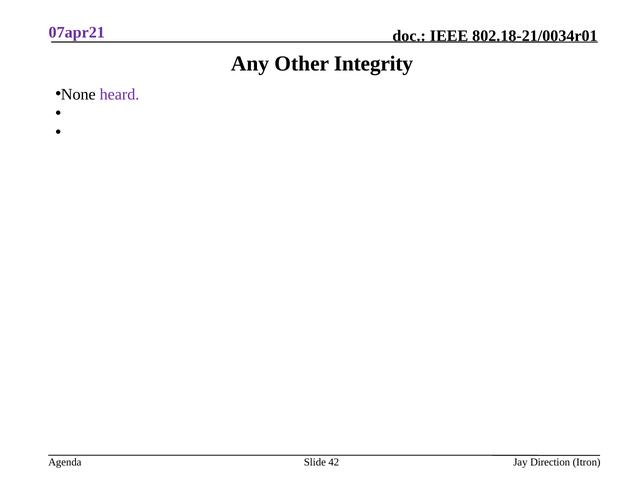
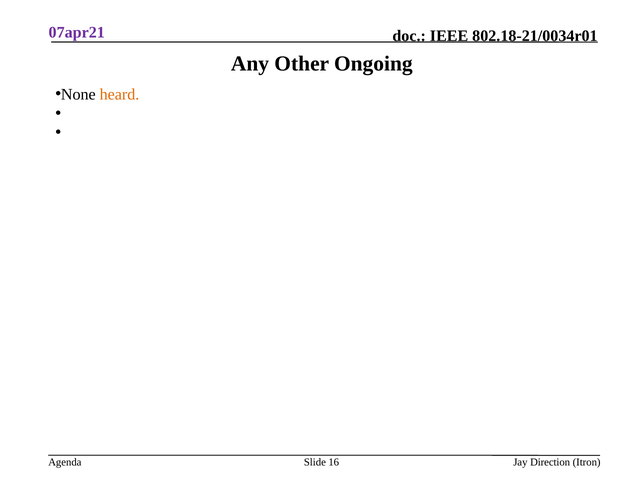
Integrity: Integrity -> Ongoing
heard colour: purple -> orange
42: 42 -> 16
